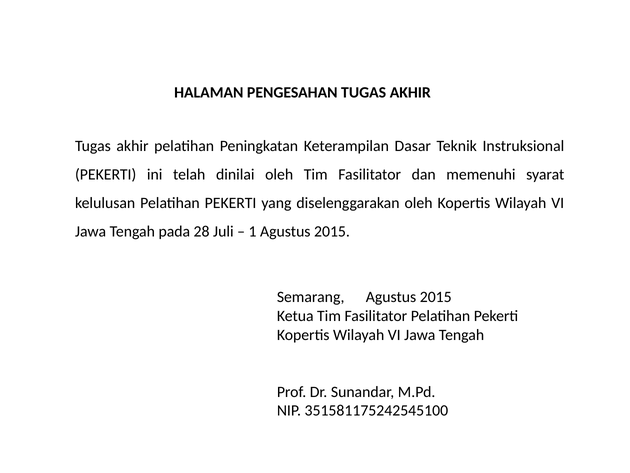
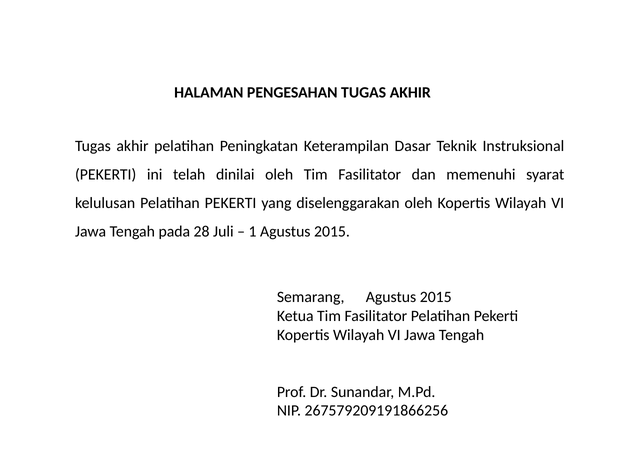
351581175242545100: 351581175242545100 -> 267579209191866256
